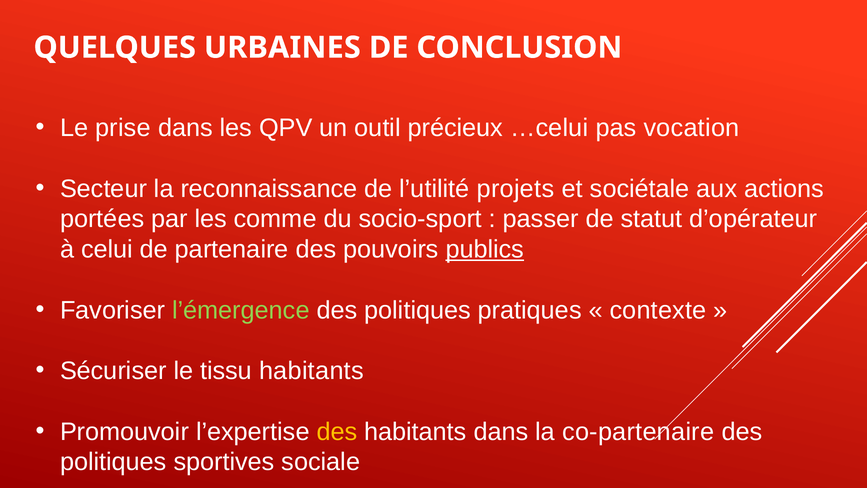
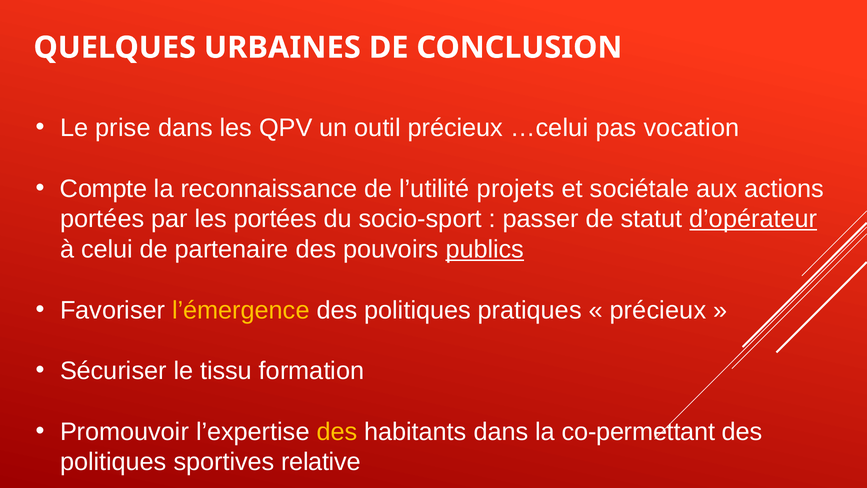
Secteur: Secteur -> Compte
les comme: comme -> portées
d’opérateur underline: none -> present
l’émergence colour: light green -> yellow
contexte at (658, 310): contexte -> précieux
tissu habitants: habitants -> formation
co-partenaire: co-partenaire -> co-permettant
sociale: sociale -> relative
